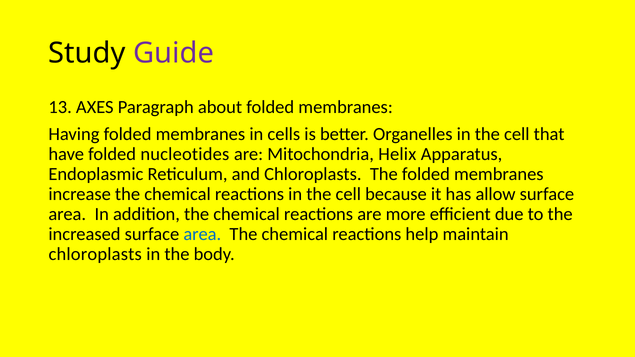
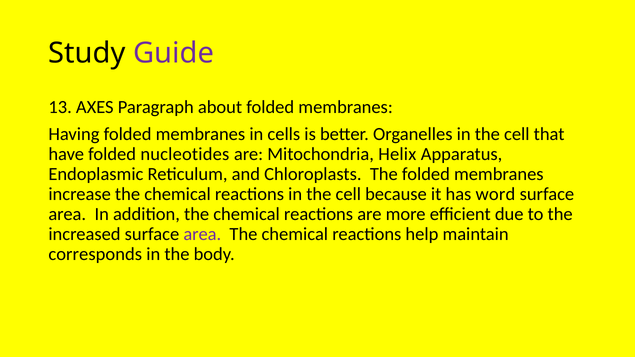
allow: allow -> word
area at (202, 234) colour: blue -> purple
chloroplasts at (95, 254): chloroplasts -> corresponds
